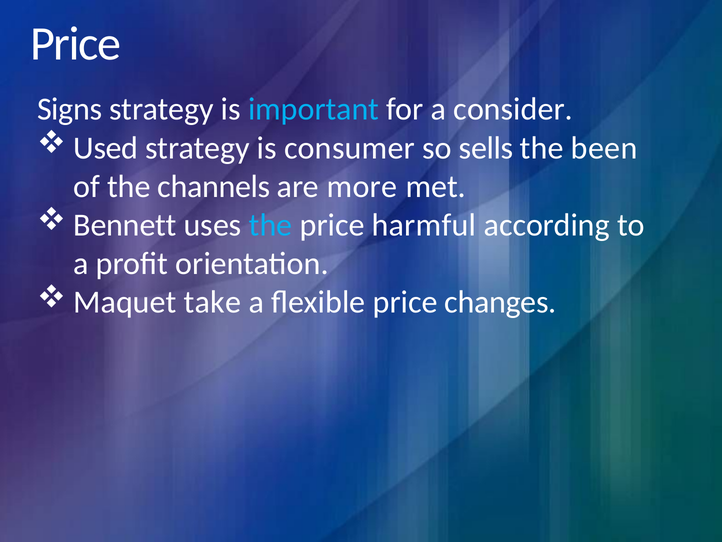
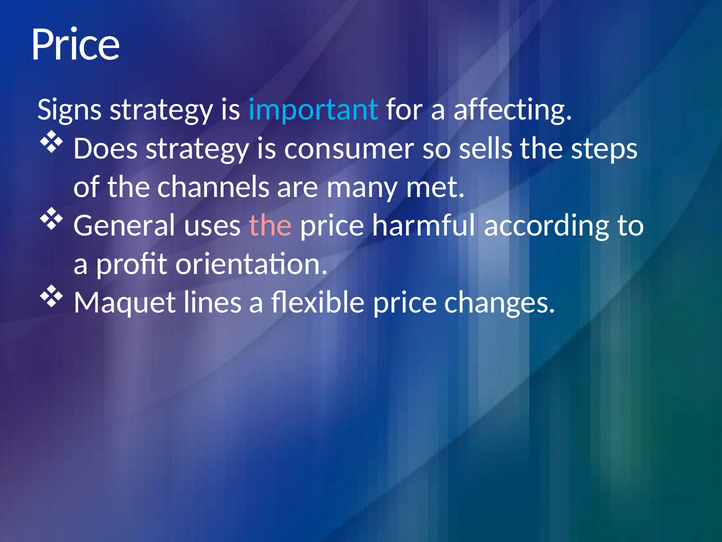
consider: consider -> affecting
Used: Used -> Does
been: been -> steps
more: more -> many
Bennett: Bennett -> General
the at (271, 225) colour: light blue -> pink
take: take -> lines
